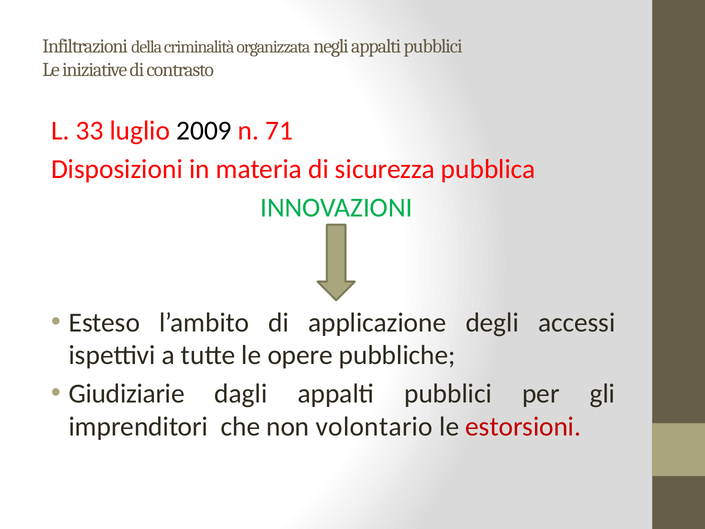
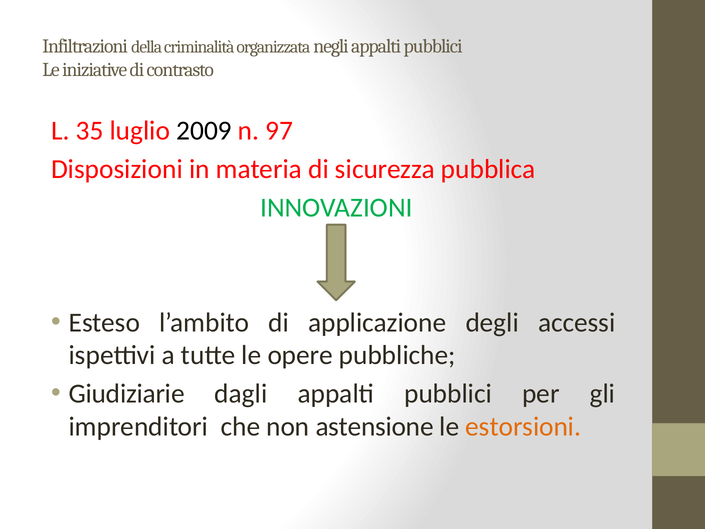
33: 33 -> 35
71: 71 -> 97
volontario: volontario -> astensione
estorsioni colour: red -> orange
